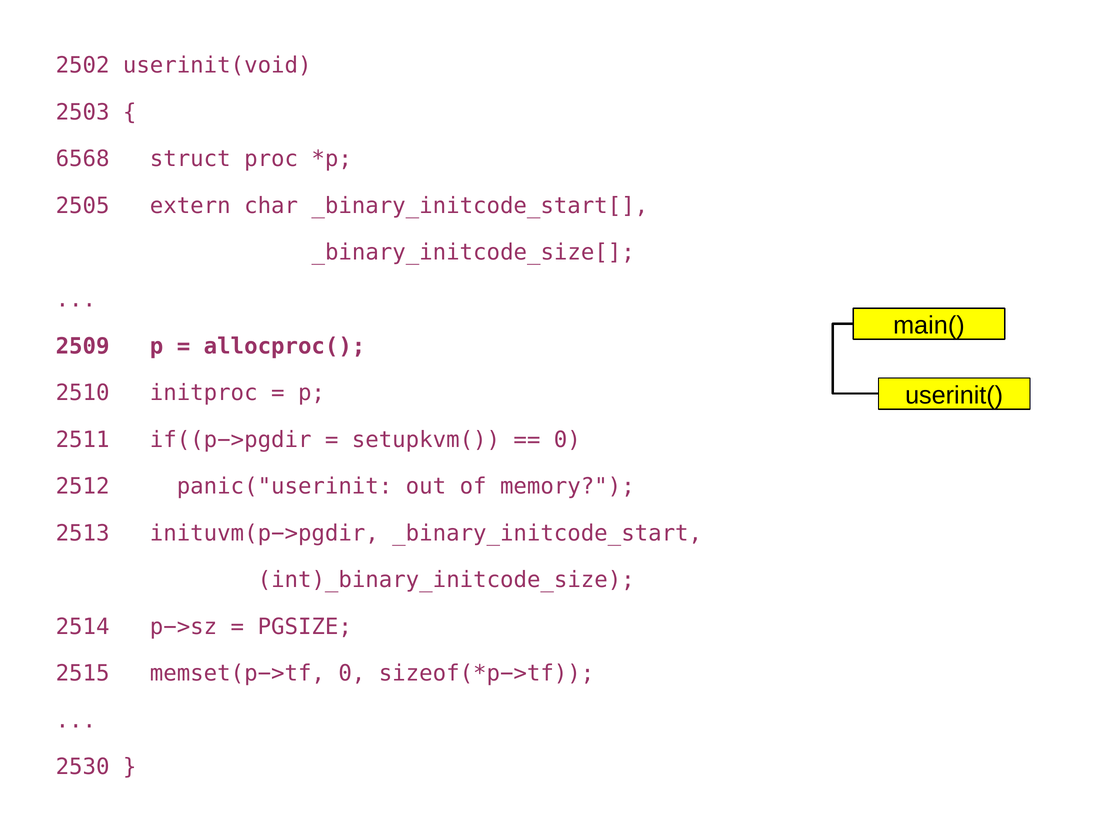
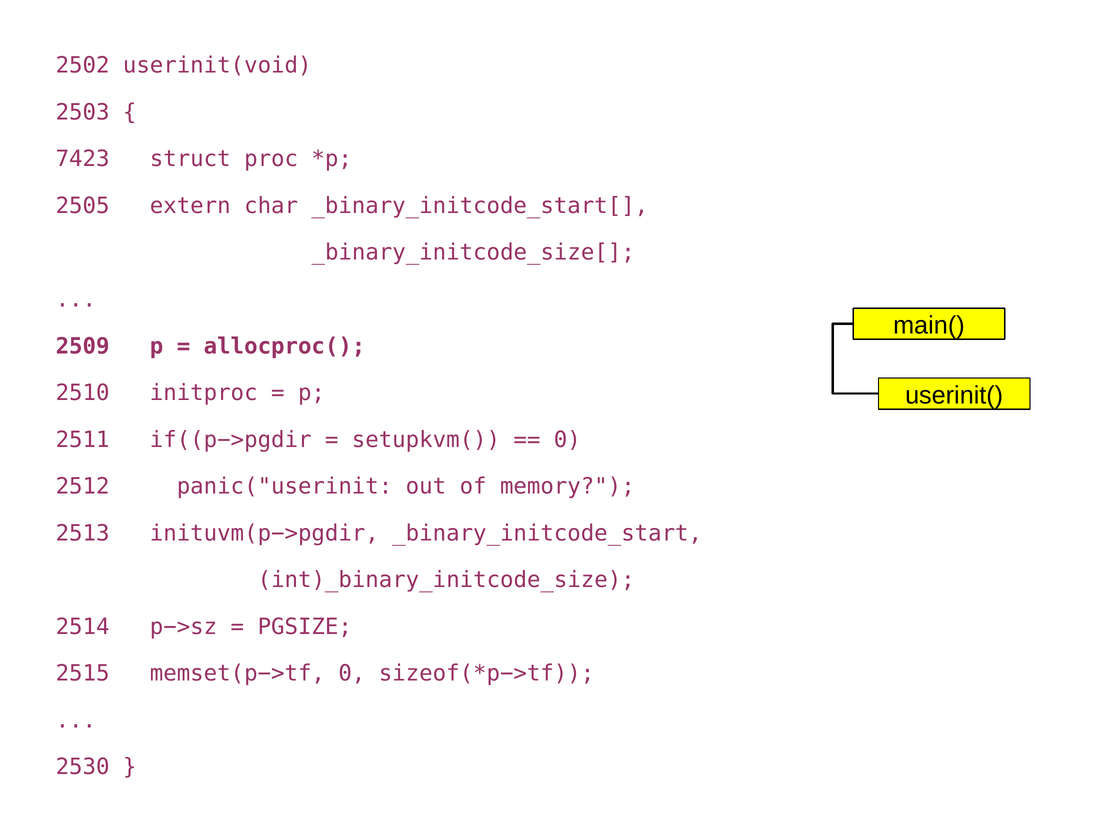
6568: 6568 -> 7423
